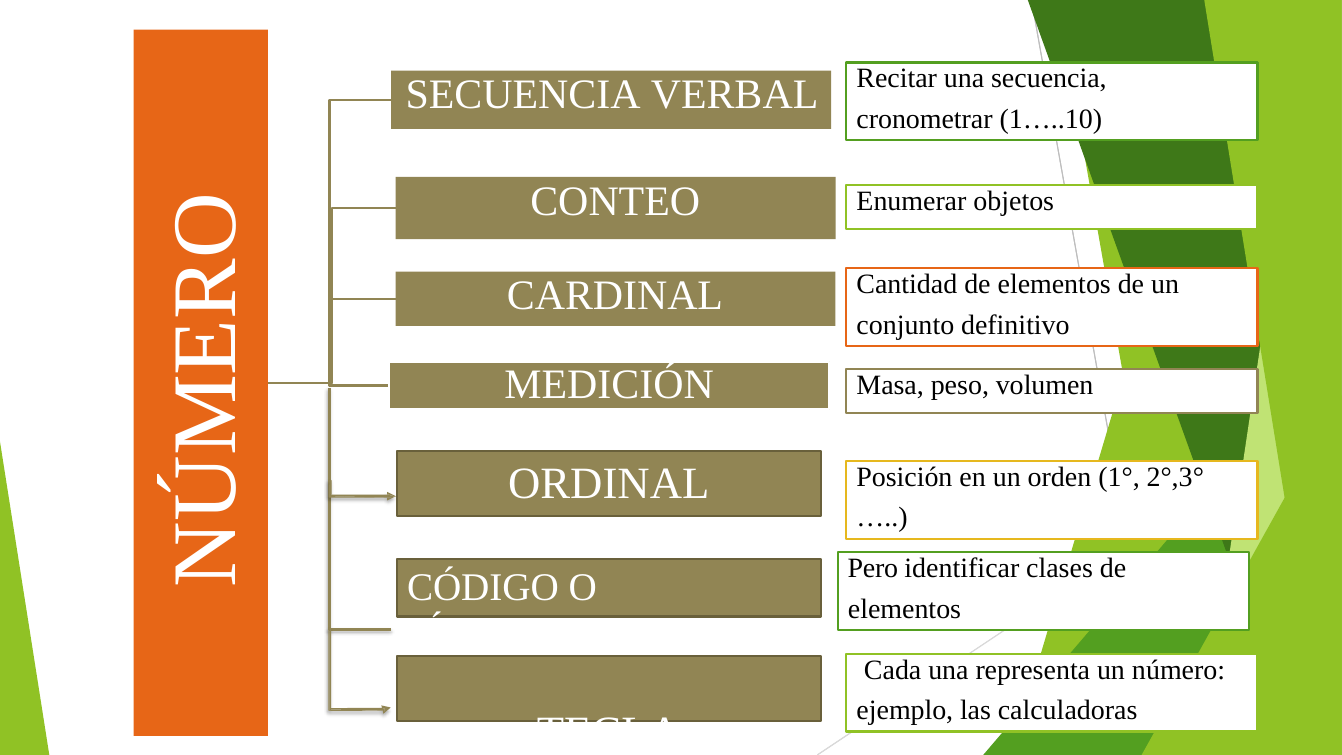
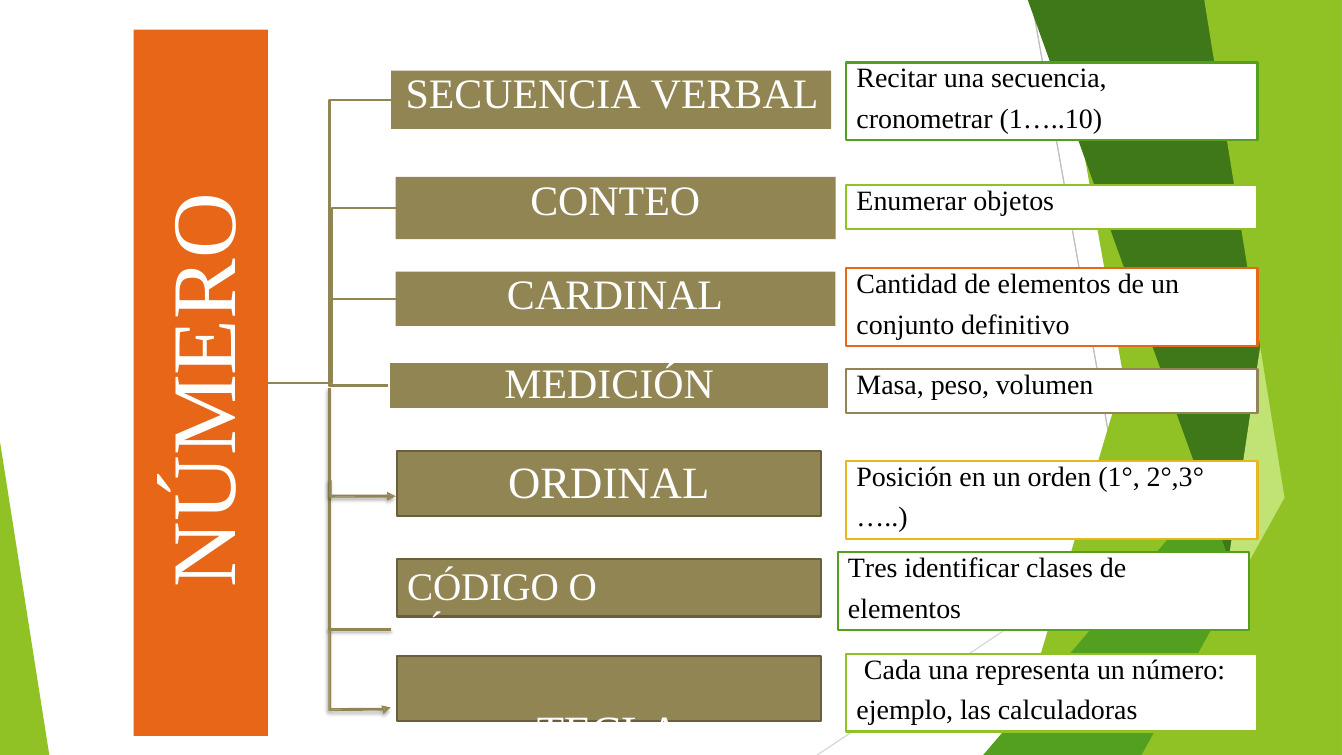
Pero: Pero -> Tres
